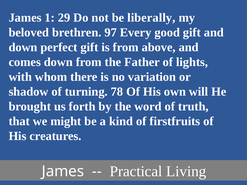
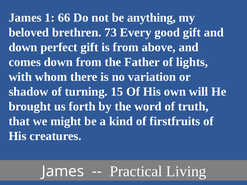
29: 29 -> 66
liberally: liberally -> anything
97: 97 -> 73
78: 78 -> 15
